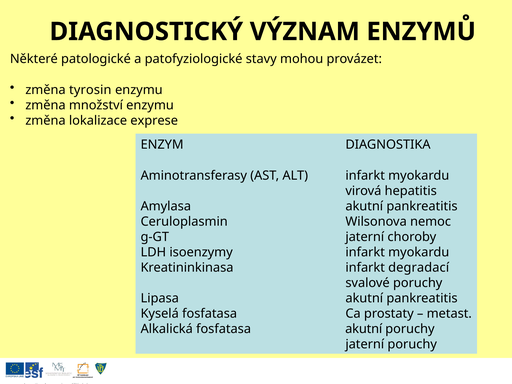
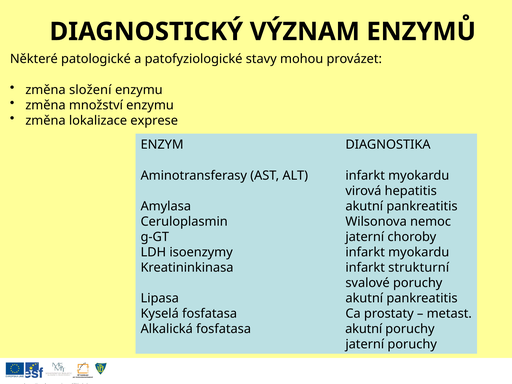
tyrosin: tyrosin -> složení
degradací: degradací -> strukturní
